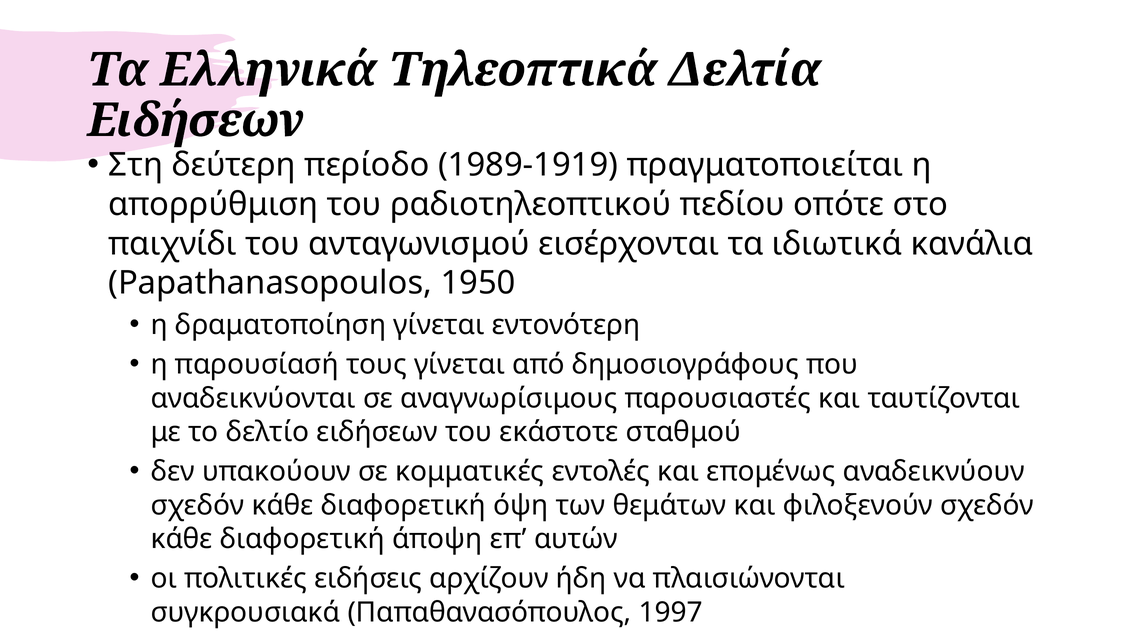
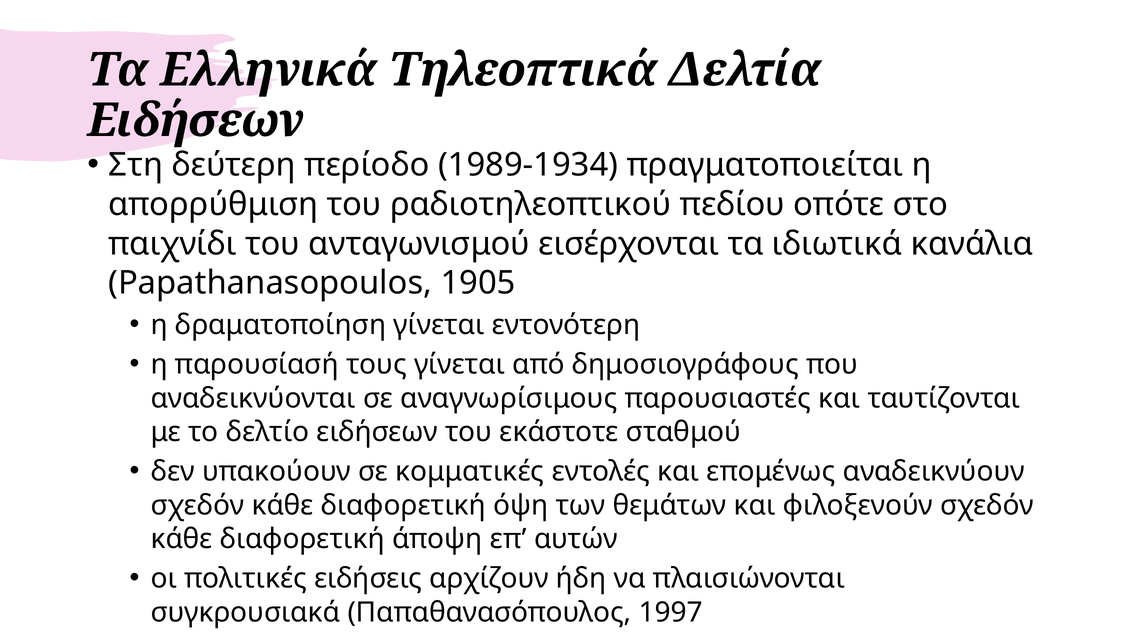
1989-1919: 1989-1919 -> 1989-1934
1950: 1950 -> 1905
